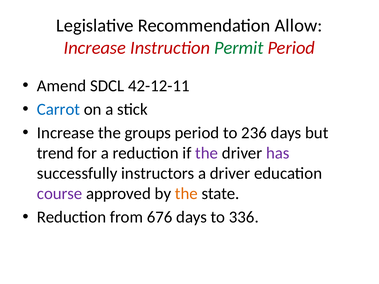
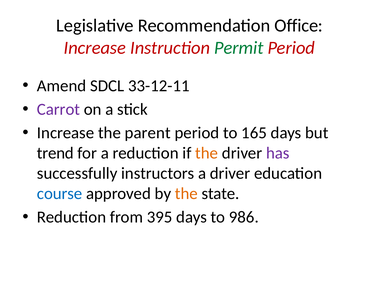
Allow: Allow -> Office
42-12-11: 42-12-11 -> 33-12-11
Carrot colour: blue -> purple
groups: groups -> parent
236: 236 -> 165
the at (207, 153) colour: purple -> orange
course colour: purple -> blue
676: 676 -> 395
336: 336 -> 986
